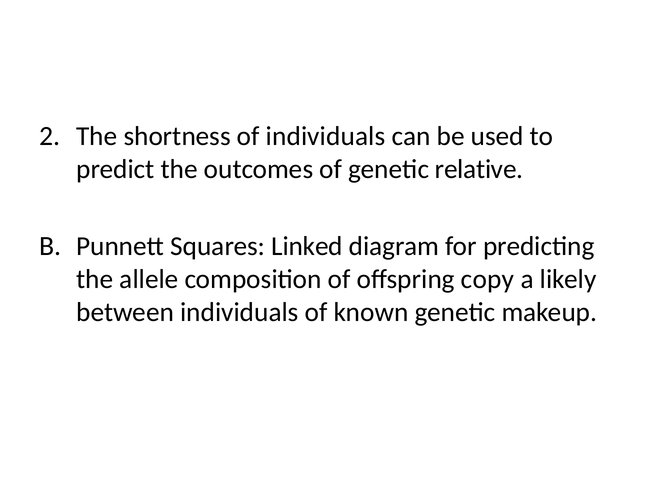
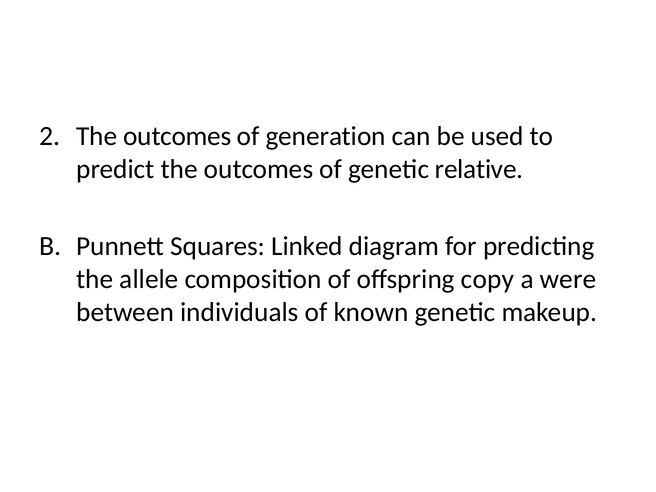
shortness at (177, 136): shortness -> outcomes
of individuals: individuals -> generation
likely: likely -> were
